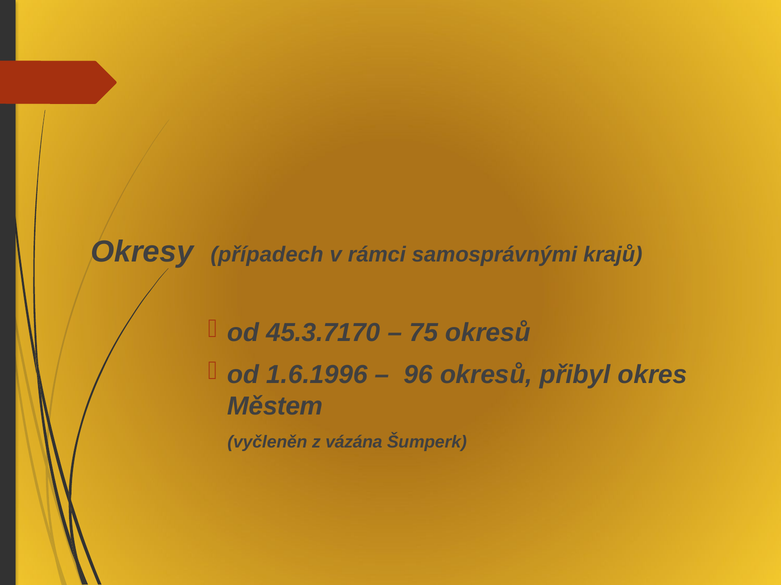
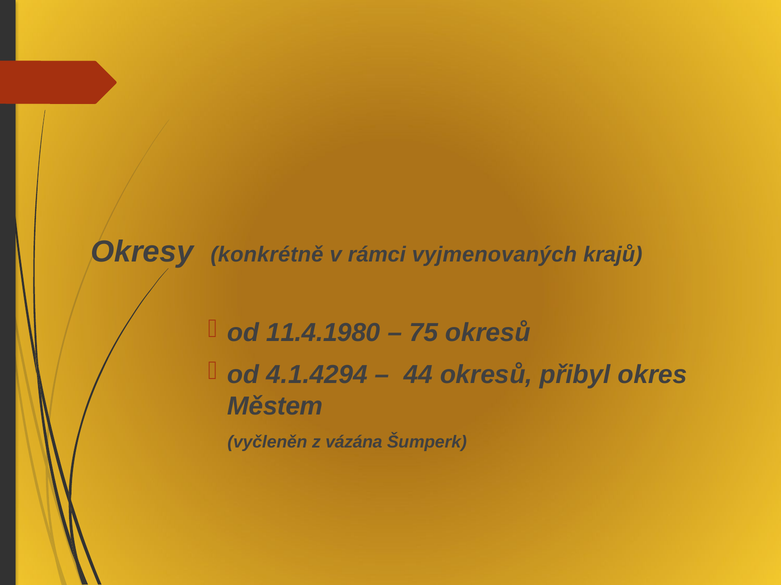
případech: případech -> konkrétně
samosprávnými: samosprávnými -> vyjmenovaných
45.3.7170: 45.3.7170 -> 11.4.1980
1.6.1996: 1.6.1996 -> 4.1.4294
96: 96 -> 44
